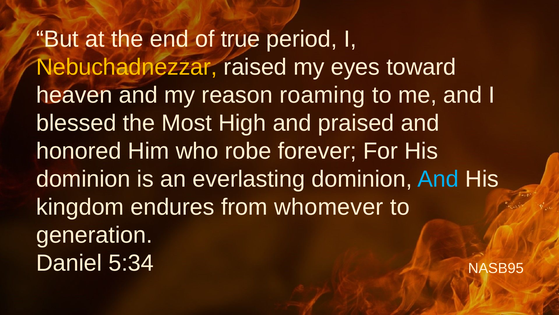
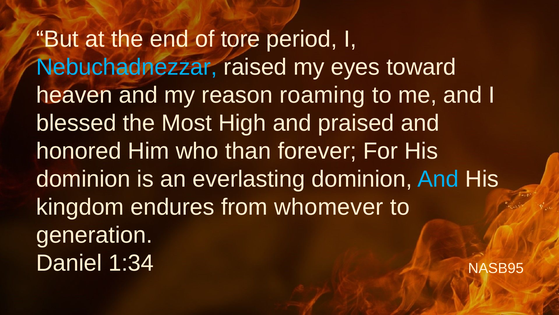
true: true -> tore
Nebuchadnezzar colour: yellow -> light blue
robe: robe -> than
5:34: 5:34 -> 1:34
